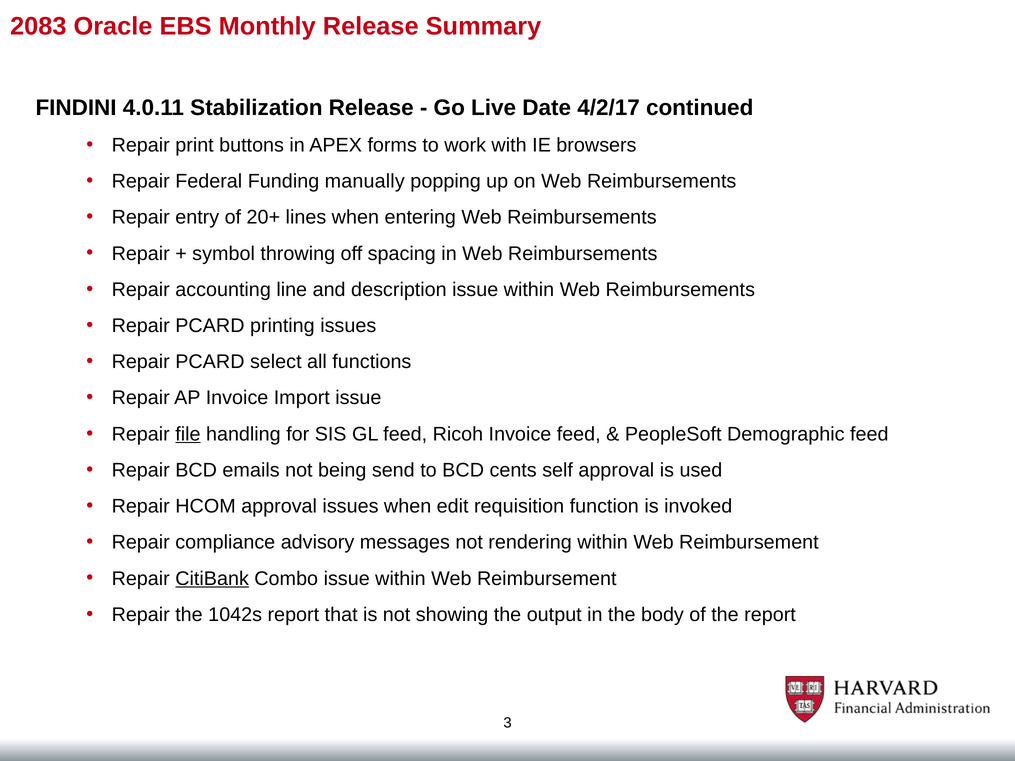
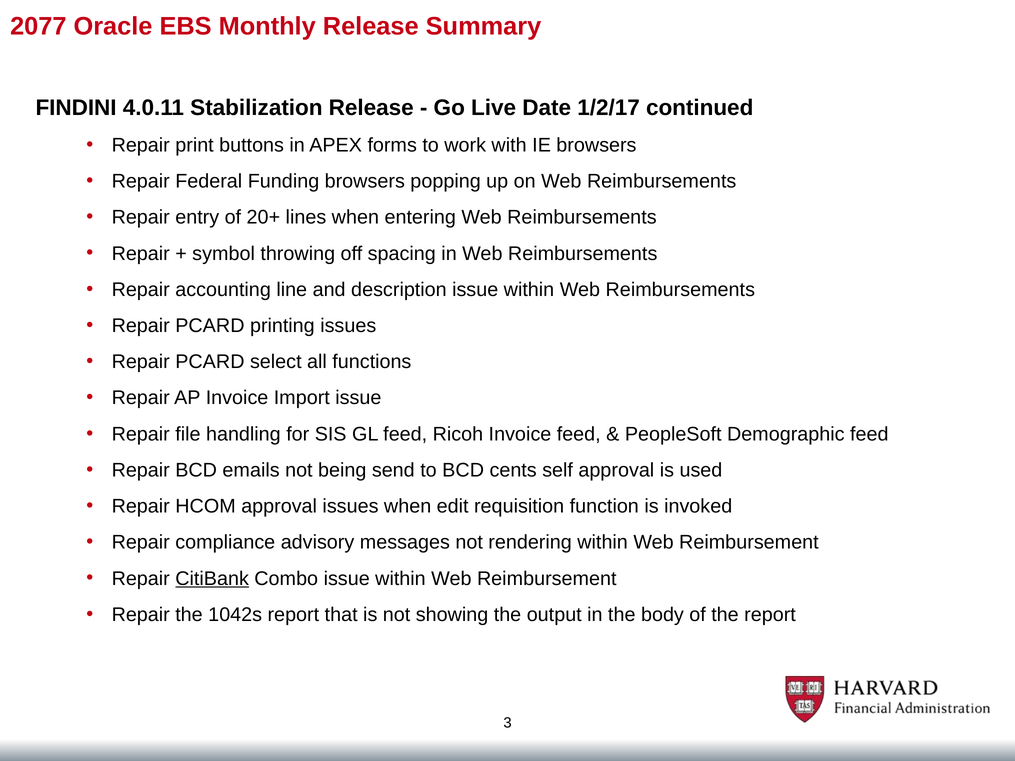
2083: 2083 -> 2077
4/2/17: 4/2/17 -> 1/2/17
Funding manually: manually -> browsers
file underline: present -> none
